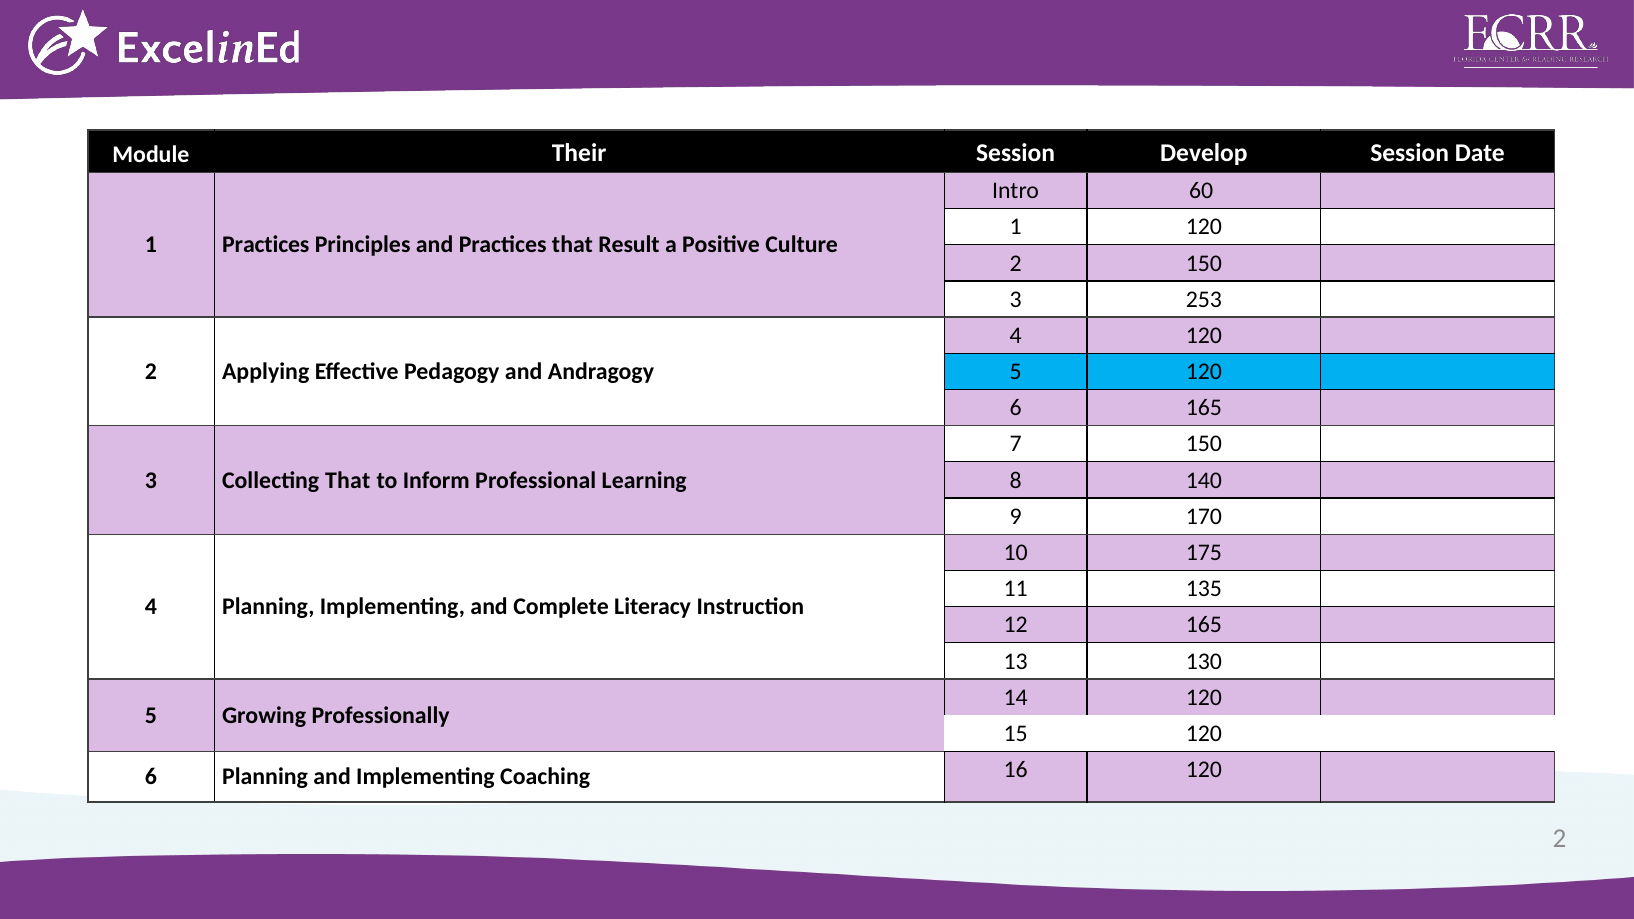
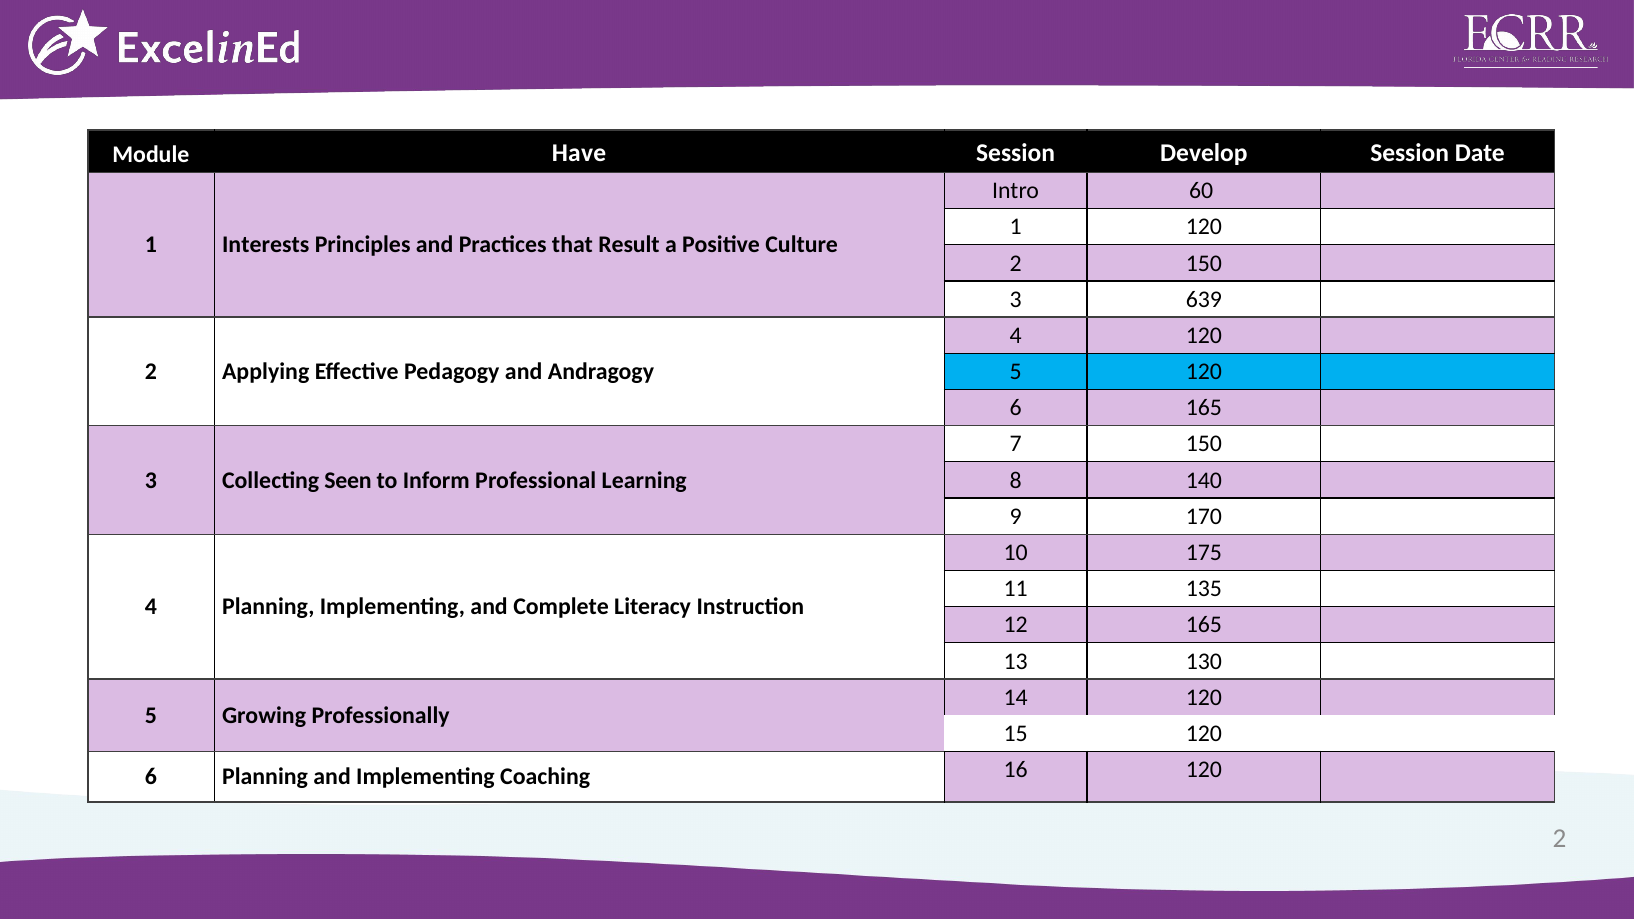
Their: Their -> Have
1 Practices: Practices -> Interests
253: 253 -> 639
Collecting That: That -> Seen
